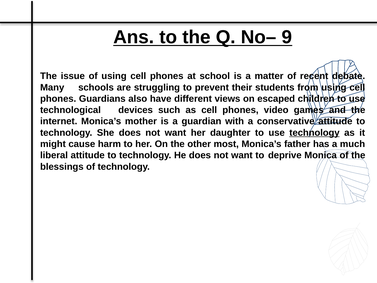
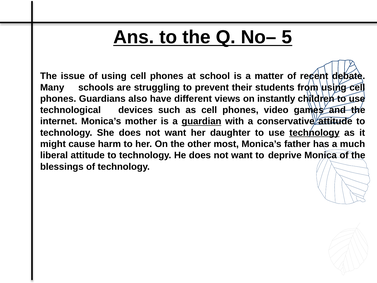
9: 9 -> 5
escaped: escaped -> instantly
guardian underline: none -> present
